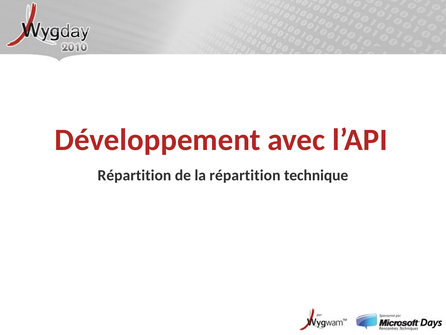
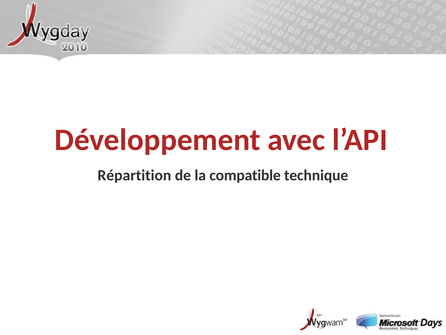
la répartition: répartition -> compatible
